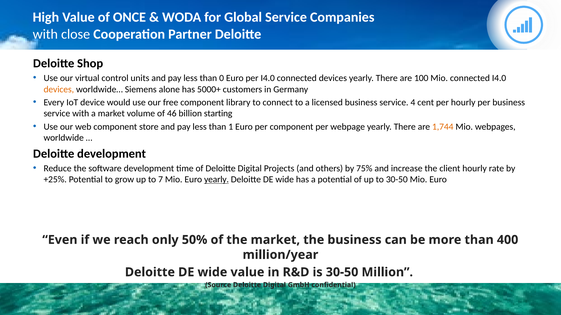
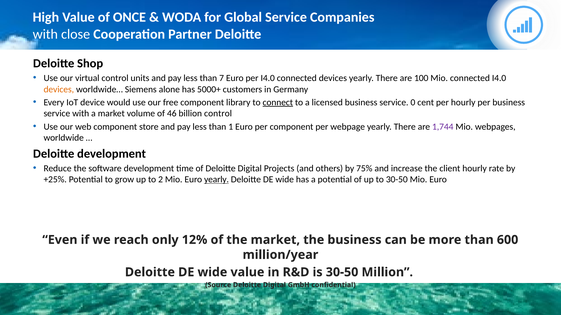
0: 0 -> 7
connect underline: none -> present
4: 4 -> 0
billion starting: starting -> control
1,744 colour: orange -> purple
7: 7 -> 2
50%: 50% -> 12%
400: 400 -> 600
